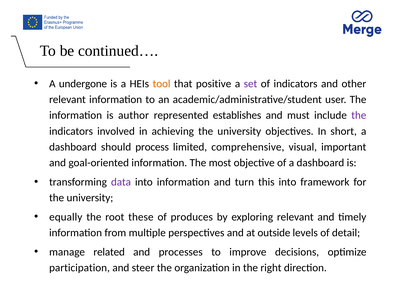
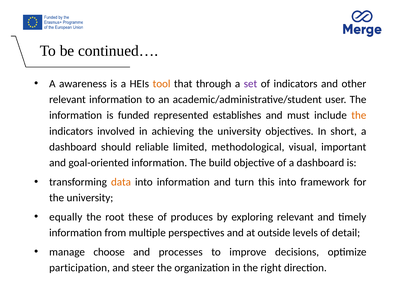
undergone: undergone -> awareness
positive: positive -> through
author: author -> funded
the at (359, 116) colour: purple -> orange
process: process -> reliable
comprehensive: comprehensive -> methodological
most: most -> build
data colour: purple -> orange
related: related -> choose
